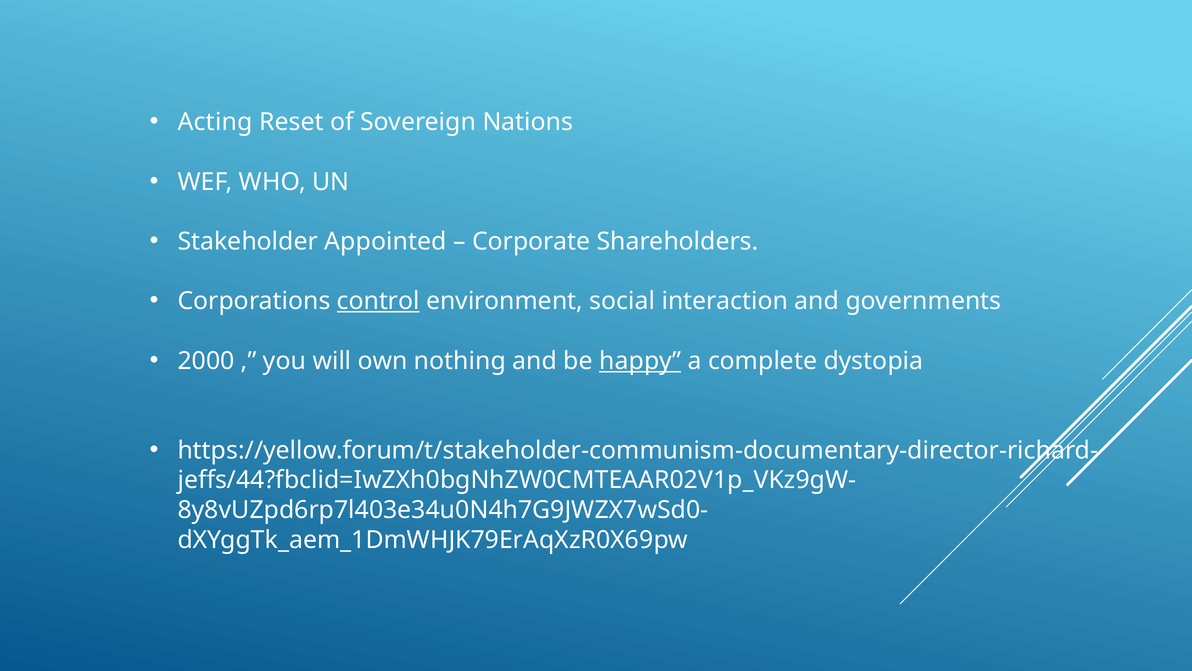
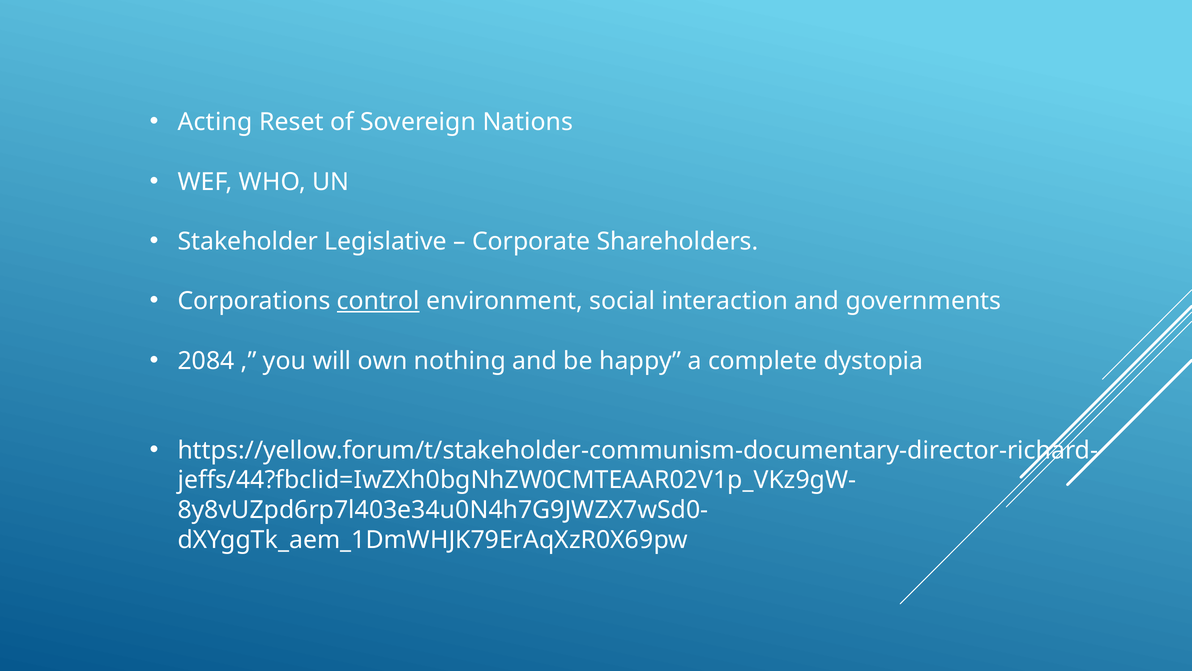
Appointed: Appointed -> Legislative
2000: 2000 -> 2084
happy underline: present -> none
